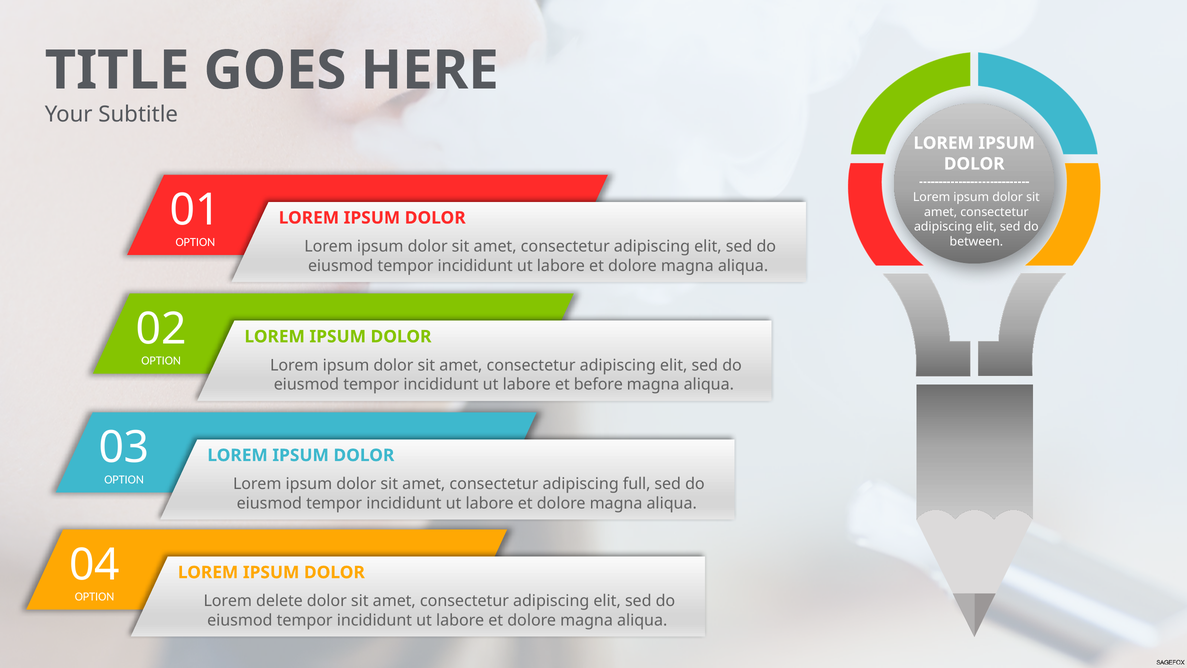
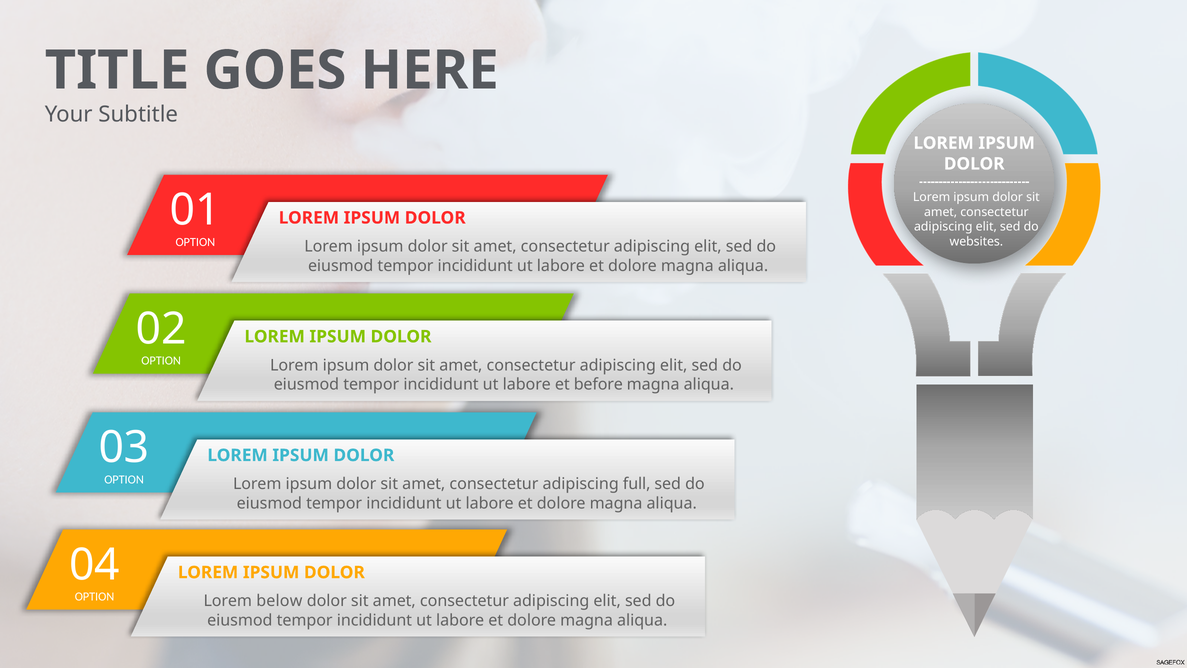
between: between -> websites
delete: delete -> below
